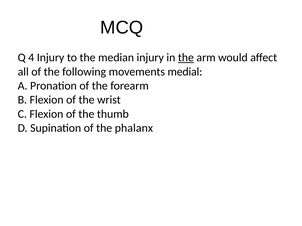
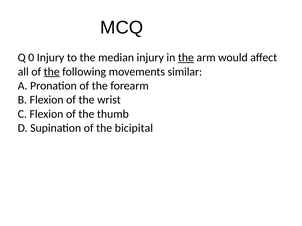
4: 4 -> 0
the at (52, 72) underline: none -> present
medial: medial -> similar
phalanx: phalanx -> bicipital
